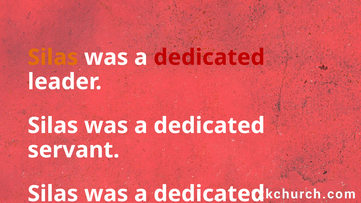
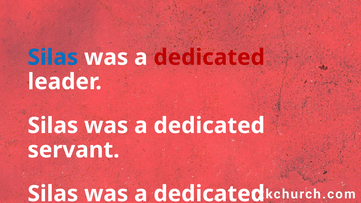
Silas at (53, 57) colour: orange -> blue
